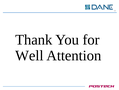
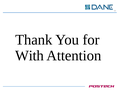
Well: Well -> With
